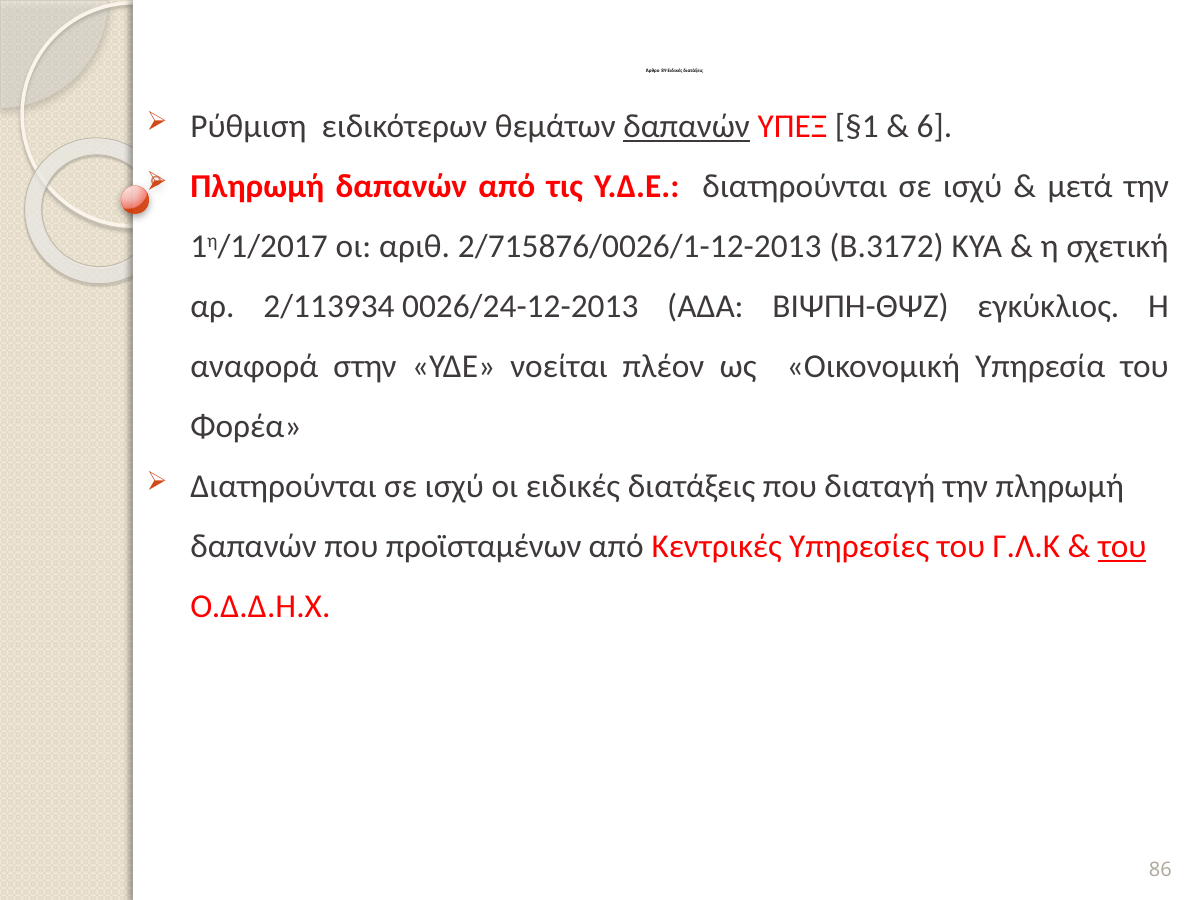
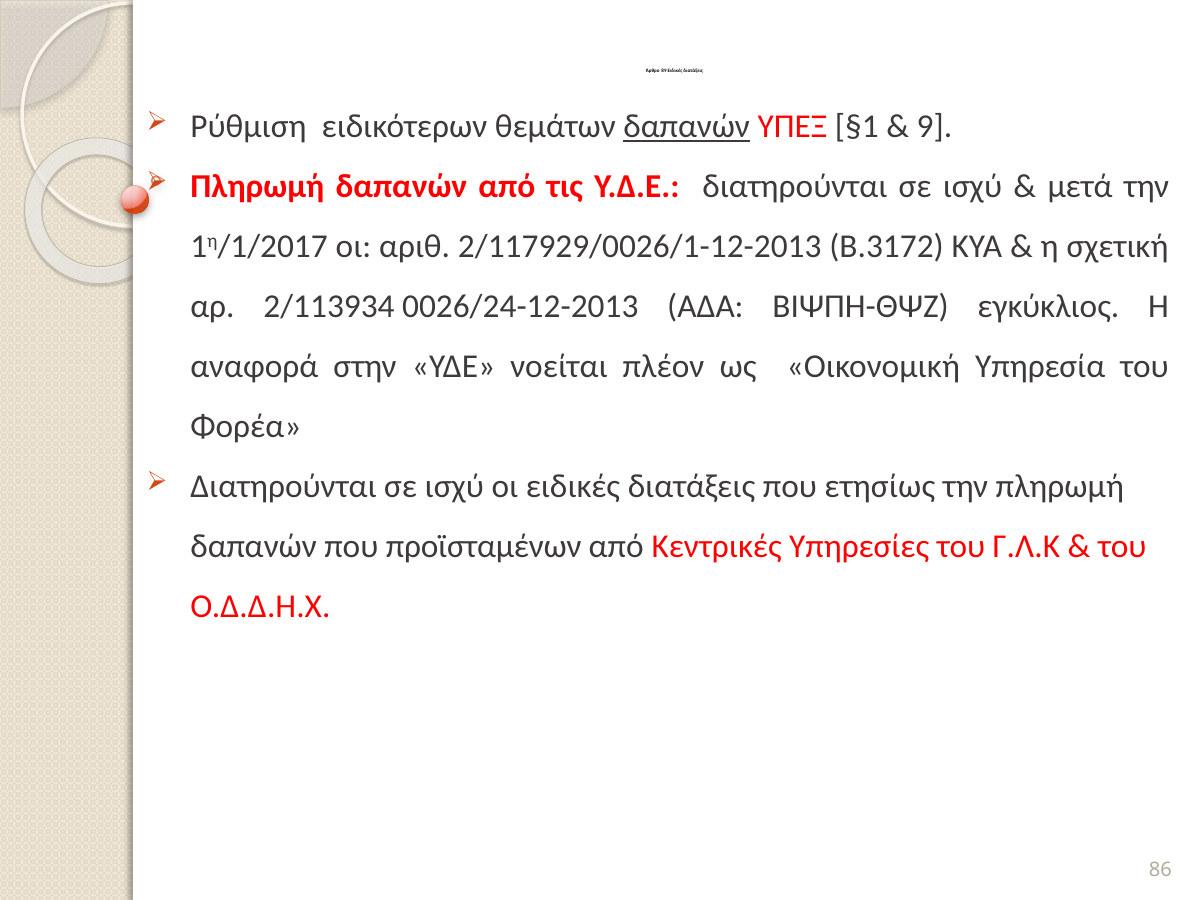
6: 6 -> 9
2/715876/0026/1-12-2013: 2/715876/0026/1-12-2013 -> 2/117929/0026/1-12-2013
διαταγή: διαταγή -> ετησίως
του at (1122, 547) underline: present -> none
